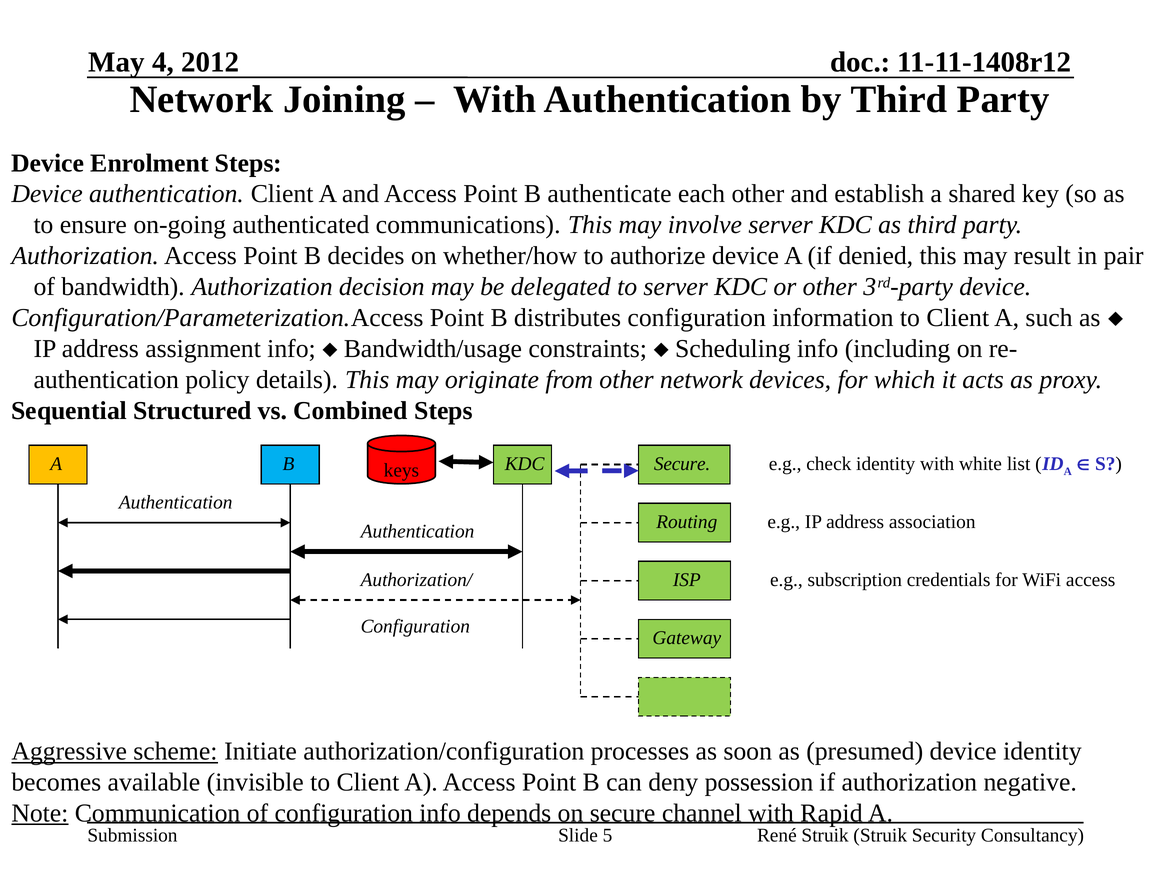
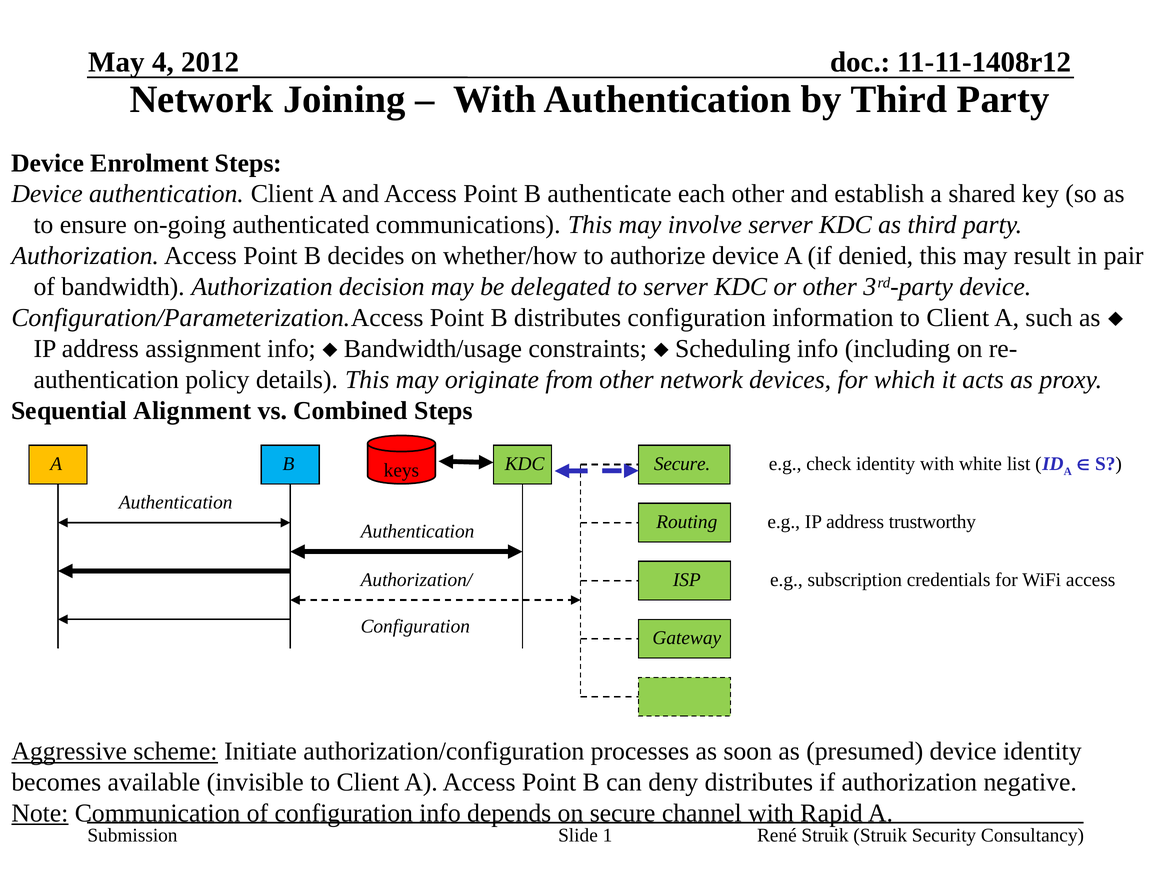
Structured: Structured -> Alignment
association: association -> trustworthy
deny possession: possession -> distributes
5: 5 -> 1
